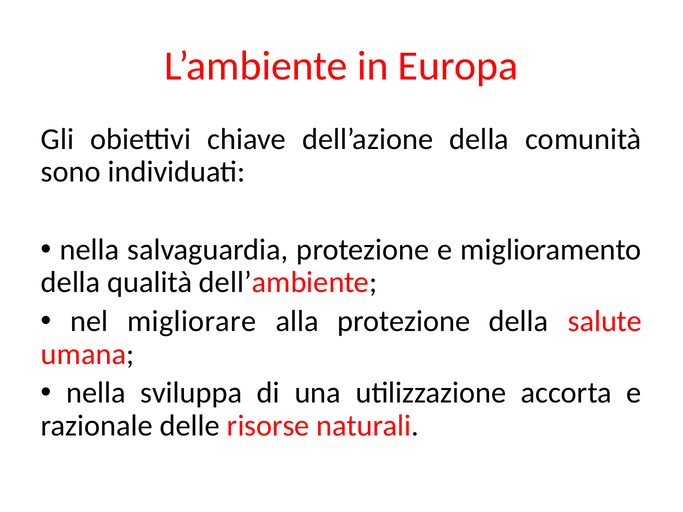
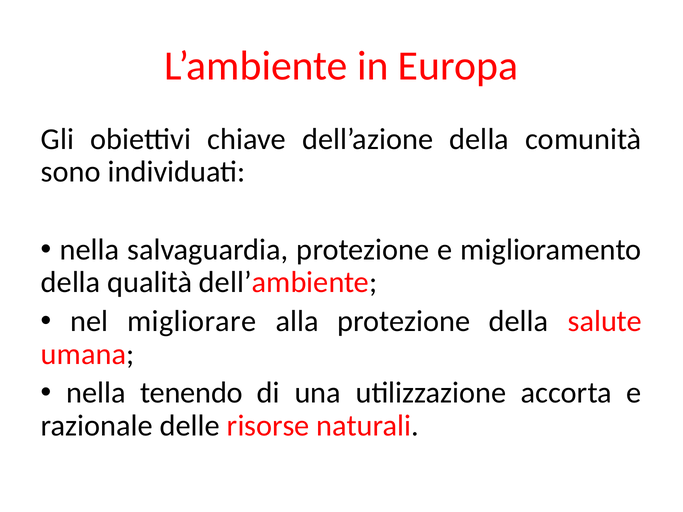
sviluppa: sviluppa -> tenendo
